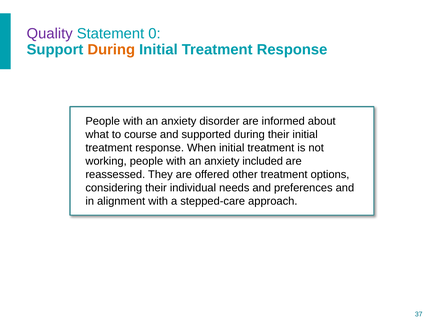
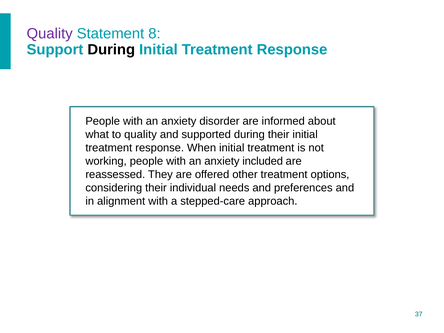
0: 0 -> 8
During at (111, 50) colour: orange -> black
to course: course -> quality
